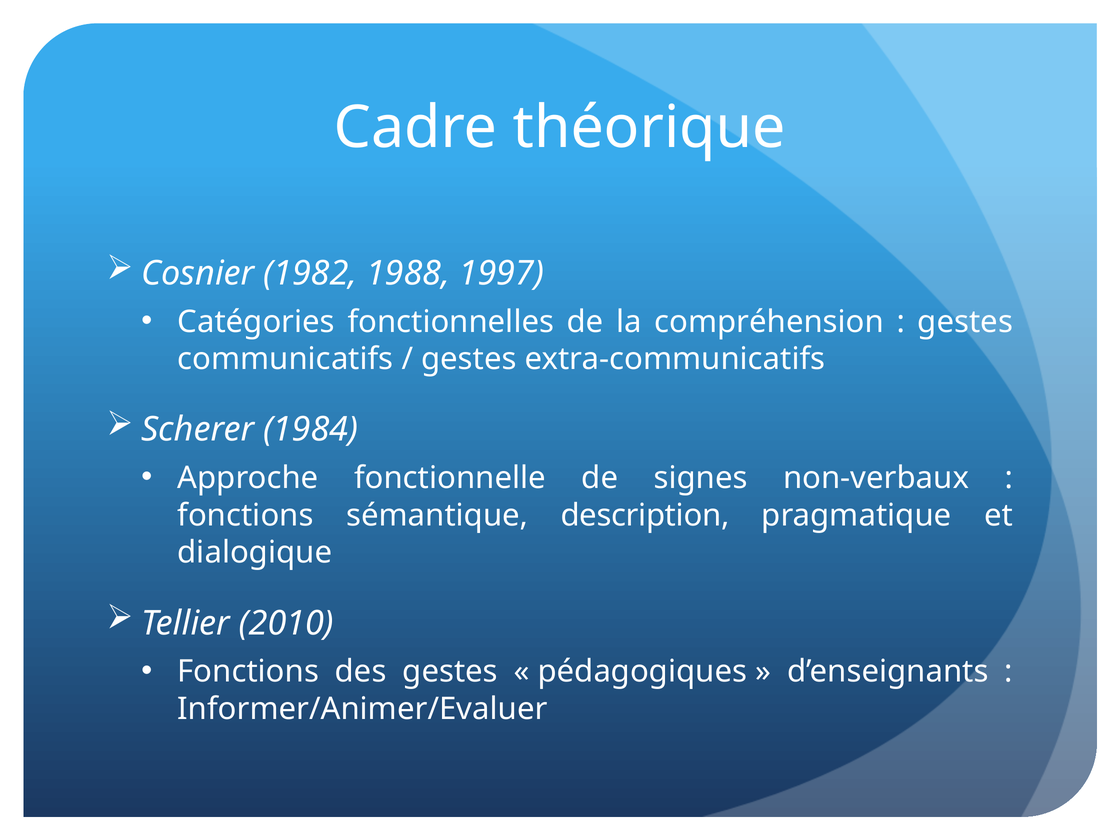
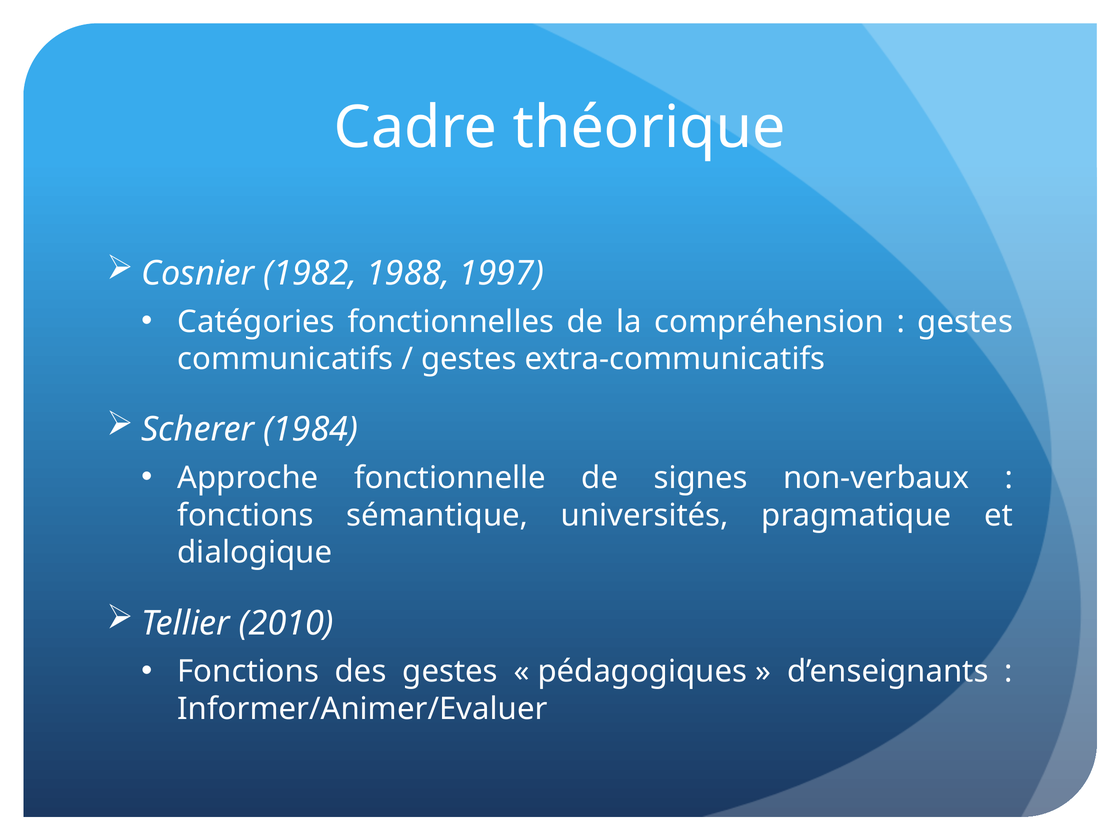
description: description -> universités
